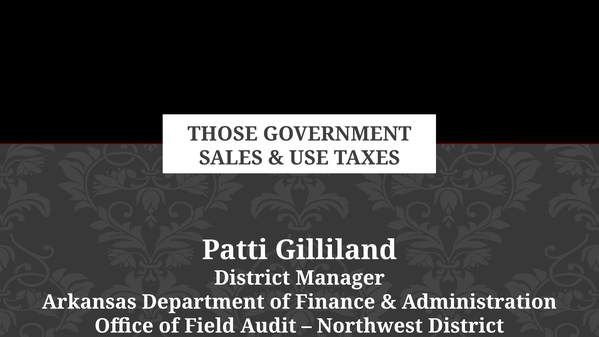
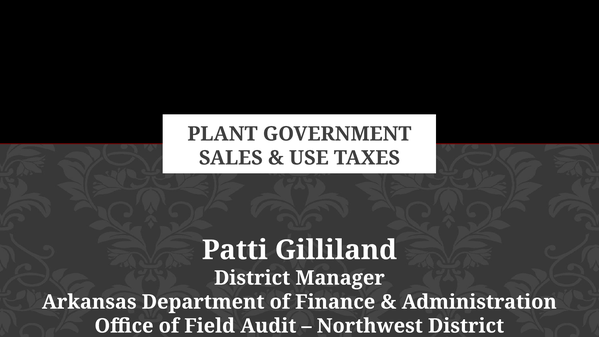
THOSE: THOSE -> PLANT
